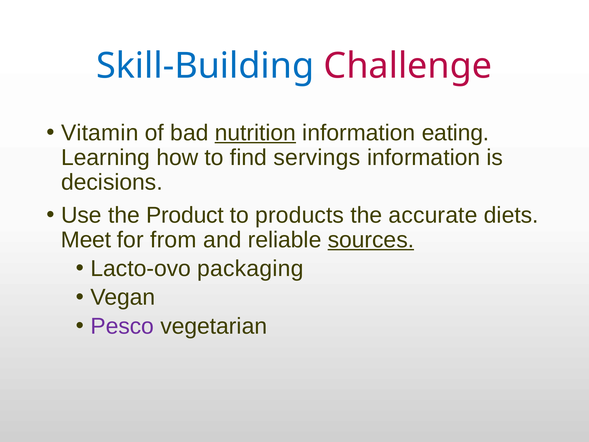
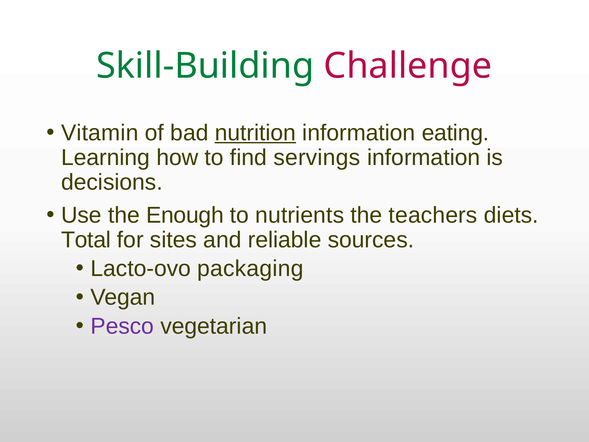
Skill-Building colour: blue -> green
Product: Product -> Enough
products: products -> nutrients
accurate: accurate -> teachers
Meet: Meet -> Total
from: from -> sites
sources underline: present -> none
